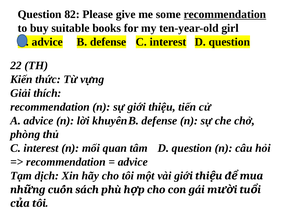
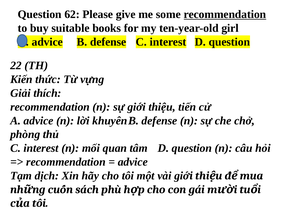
82: 82 -> 62
